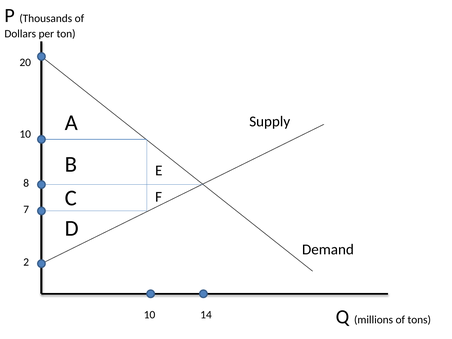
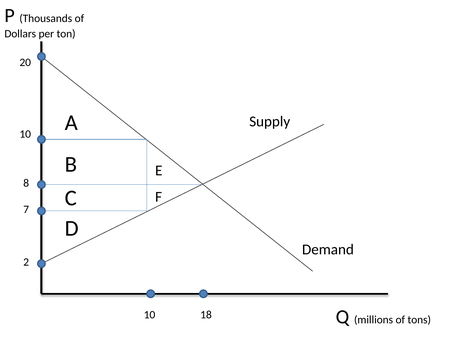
14: 14 -> 18
